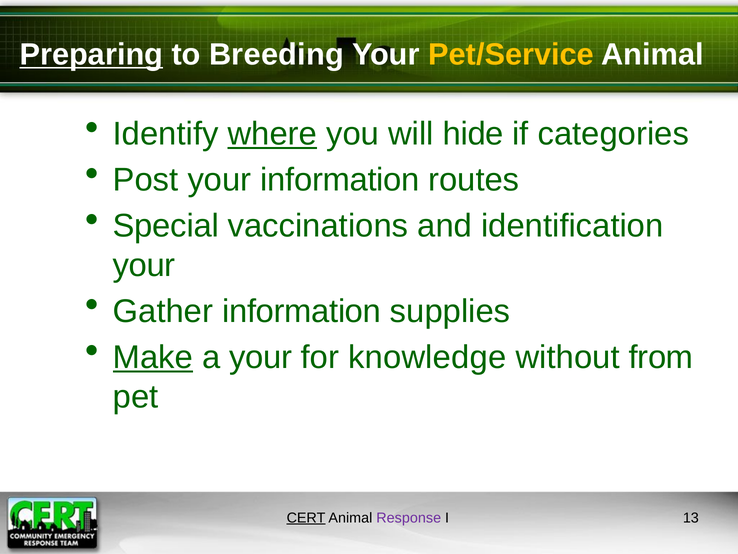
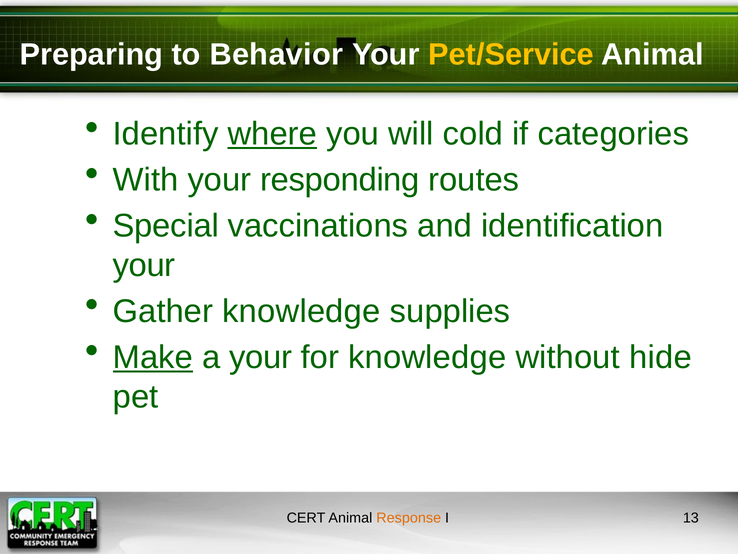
Preparing underline: present -> none
Breeding: Breeding -> Behavior
hide: hide -> cold
Post: Post -> With
your information: information -> responding
Gather information: information -> knowledge
from: from -> hide
CERT underline: present -> none
Response colour: purple -> orange
